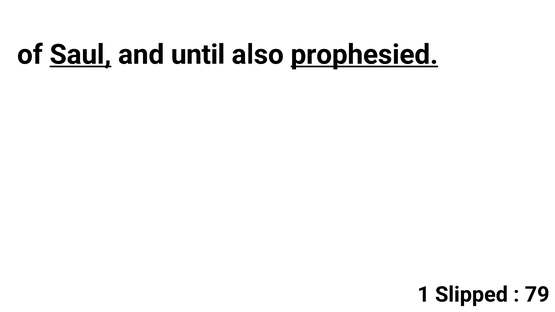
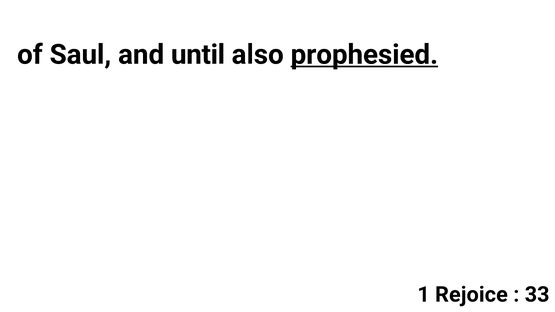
Saul underline: present -> none
Slipped: Slipped -> Rejoice
79: 79 -> 33
